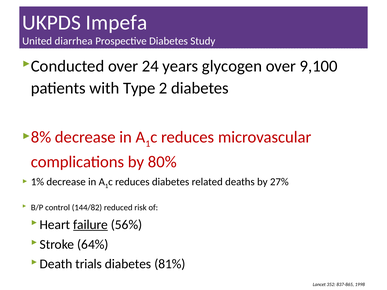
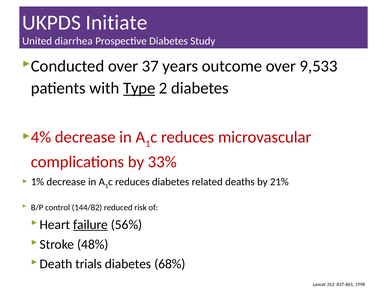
Impefa: Impefa -> Initiate
24: 24 -> 37
glycogen: glycogen -> outcome
9,100: 9,100 -> 9,533
Type underline: none -> present
8%: 8% -> 4%
80%: 80% -> 33%
27%: 27% -> 21%
64%: 64% -> 48%
81%: 81% -> 68%
